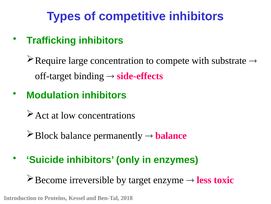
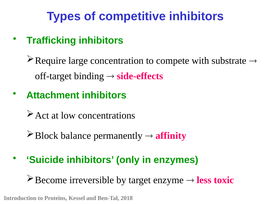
Modulation: Modulation -> Attachment
balance at (171, 135): balance -> affinity
